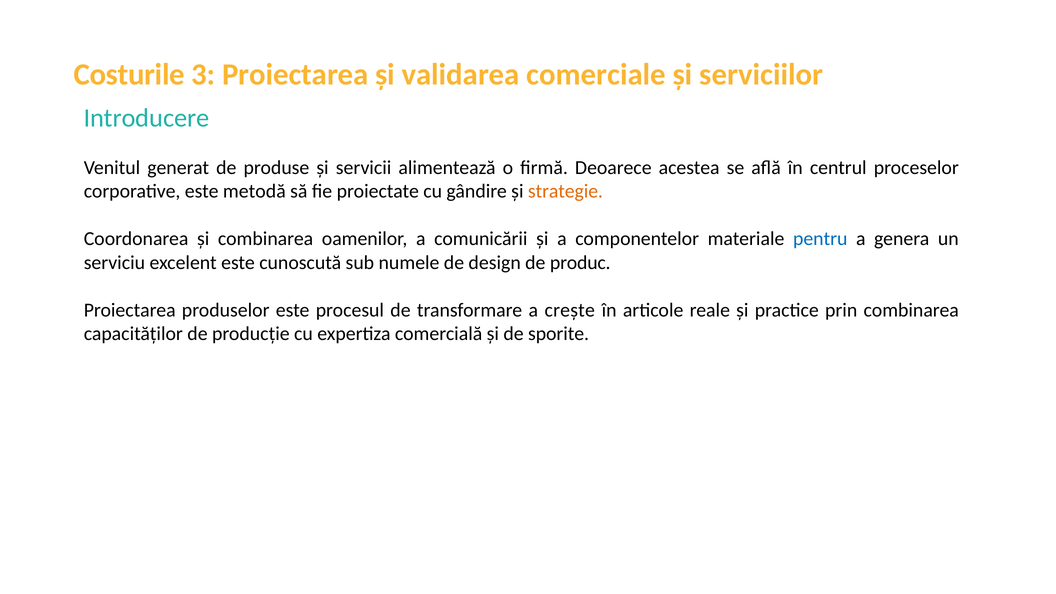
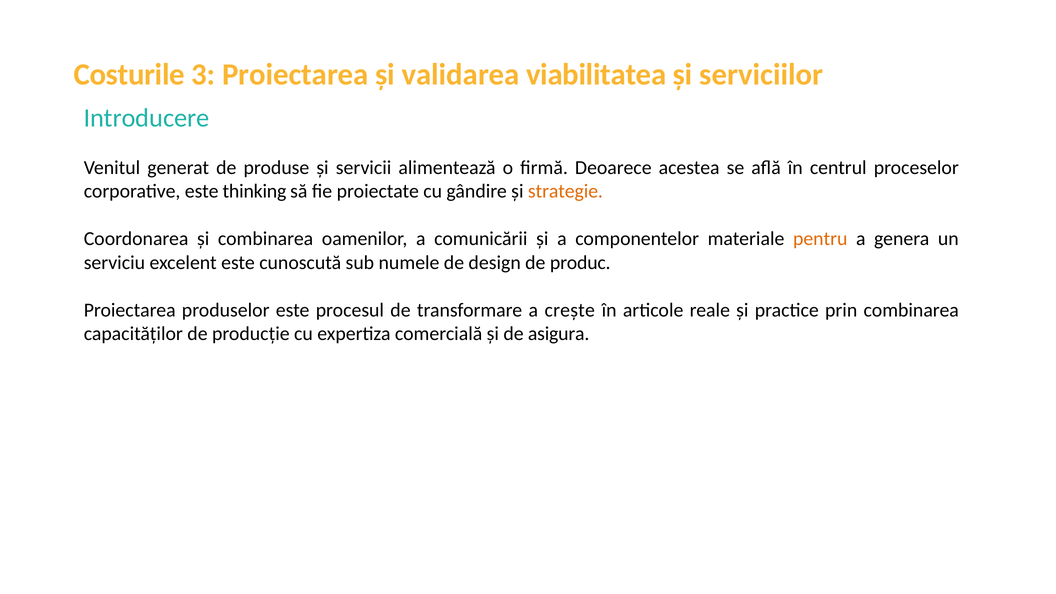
comerciale: comerciale -> viabilitatea
metodă: metodă -> thinking
pentru colour: blue -> orange
sporite: sporite -> asigura
